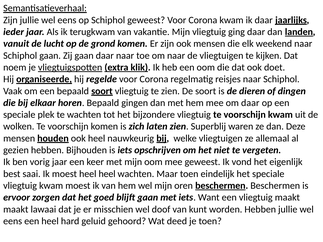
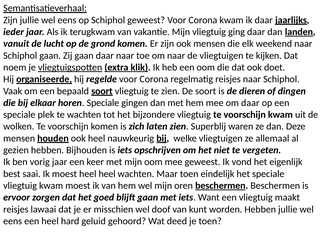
horen Bepaald: Bepaald -> Speciale
maakt at (16, 209): maakt -> reisjes
